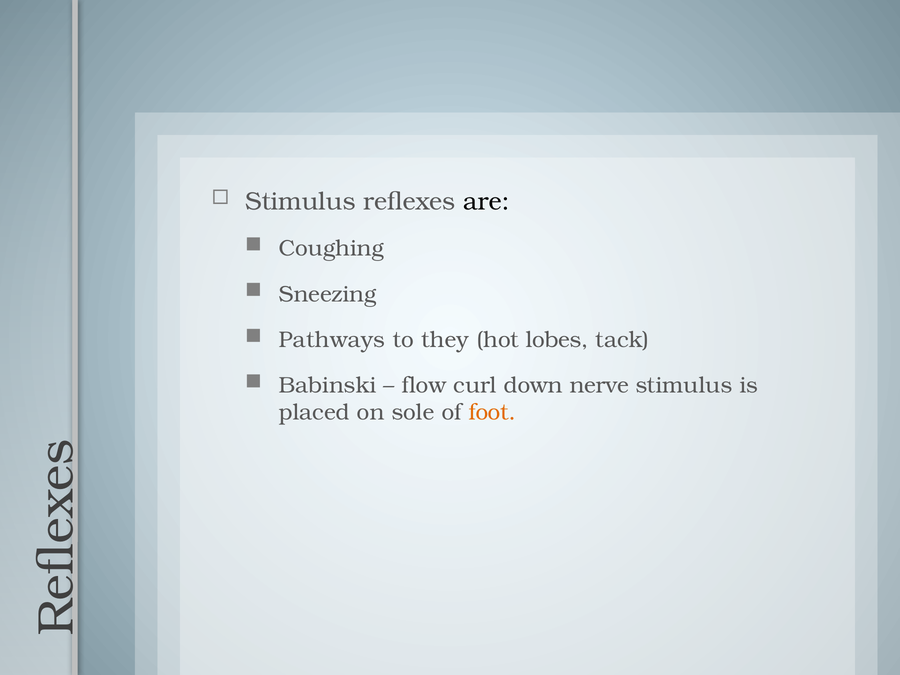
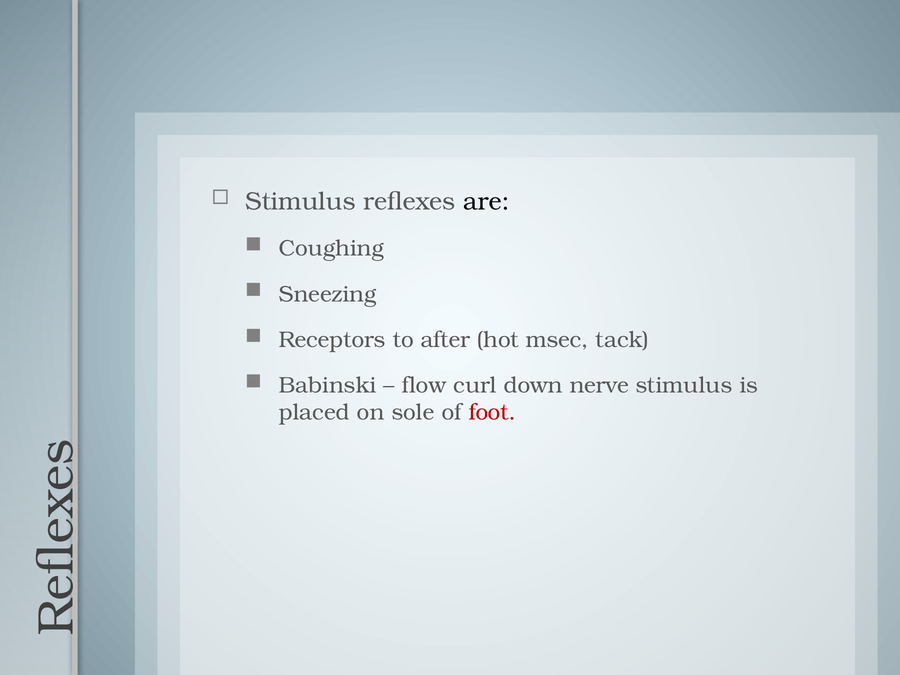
Pathways: Pathways -> Receptors
they: they -> after
lobes: lobes -> msec
foot colour: orange -> red
